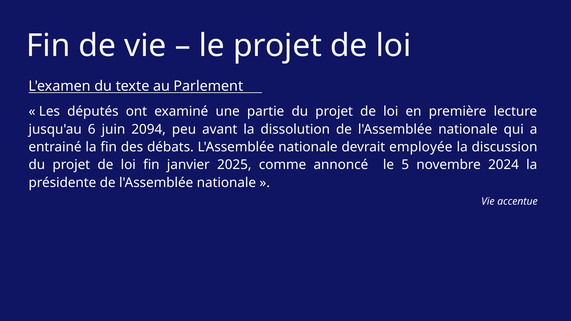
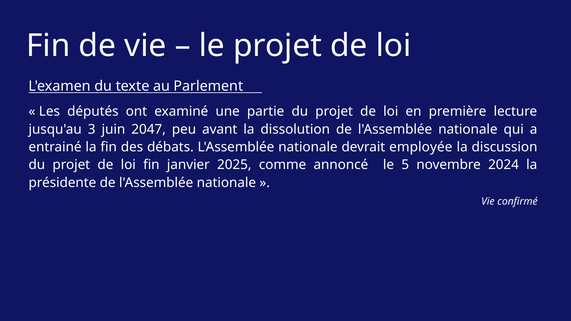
6: 6 -> 3
2094: 2094 -> 2047
accentue: accentue -> confirmé
